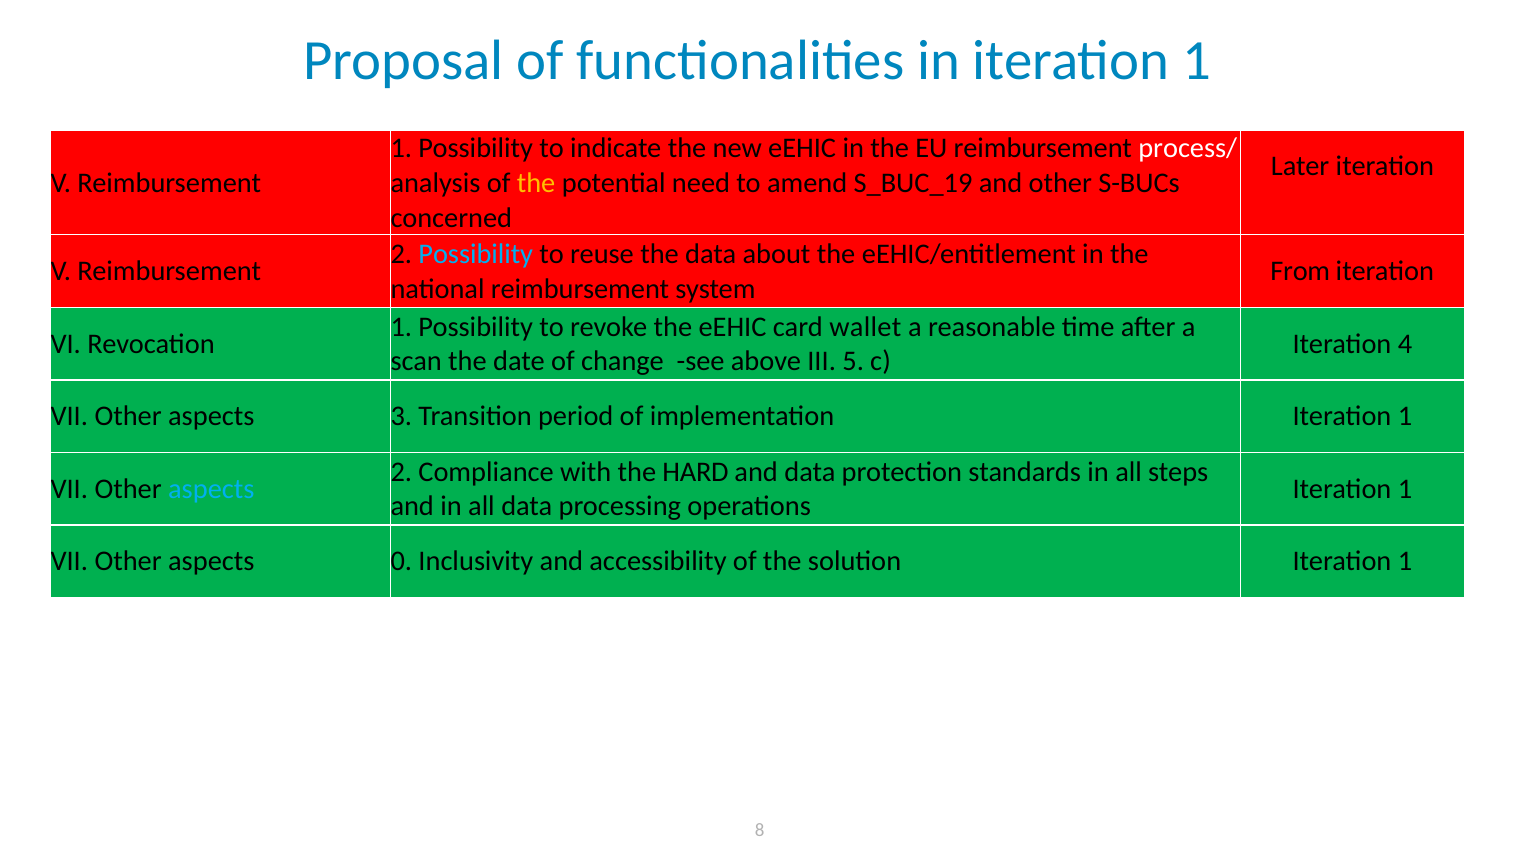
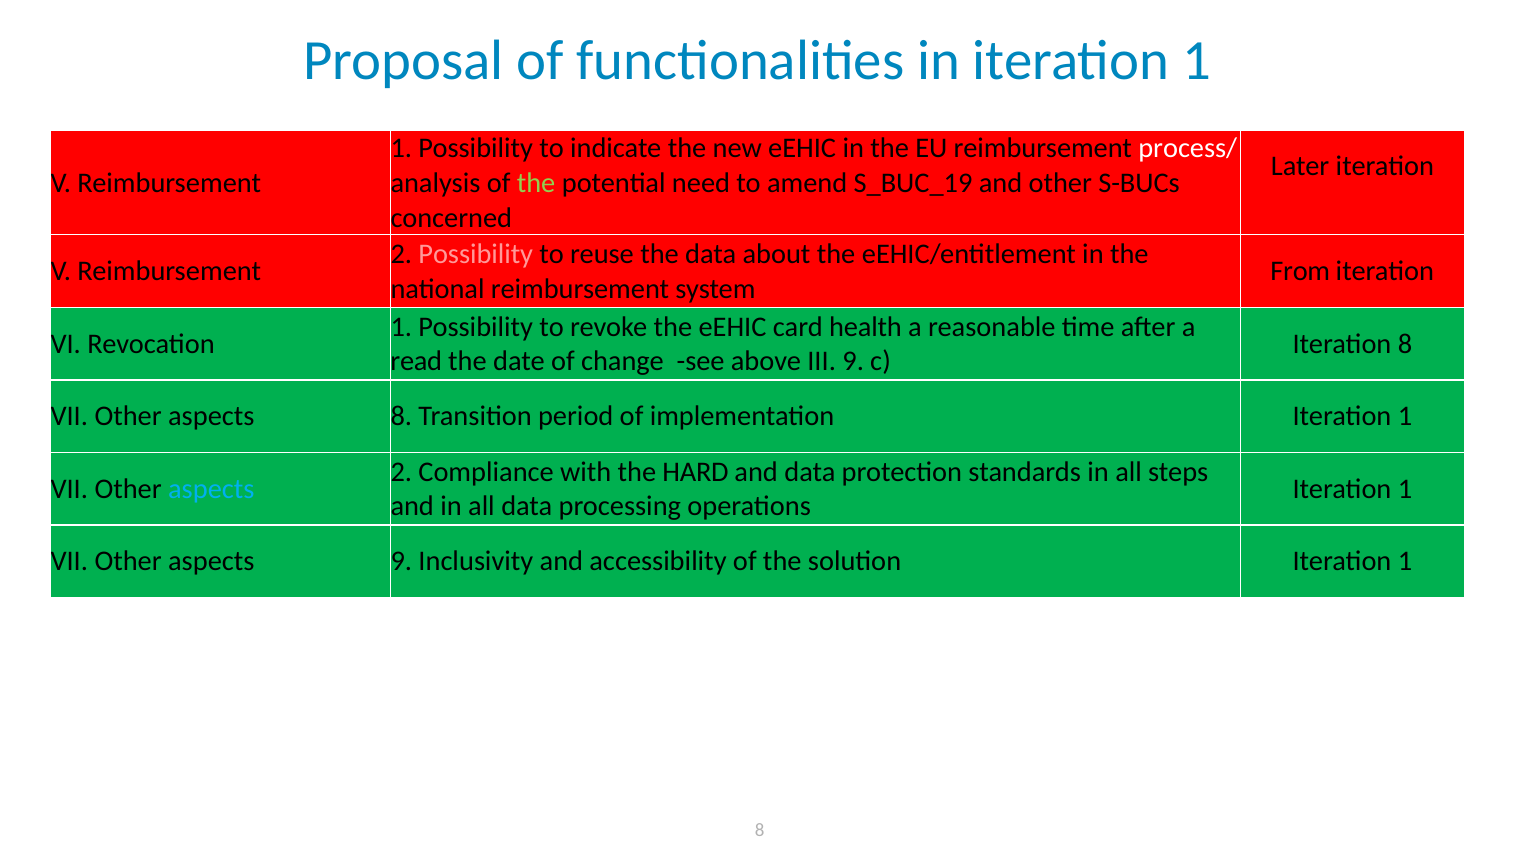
the at (536, 183) colour: yellow -> light green
Possibility at (476, 254) colour: light blue -> pink
wallet: wallet -> health
Iteration 4: 4 -> 8
scan: scan -> read
III 5: 5 -> 9
aspects 3: 3 -> 8
aspects 0: 0 -> 9
